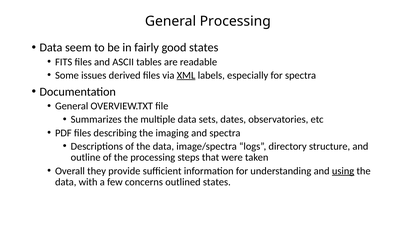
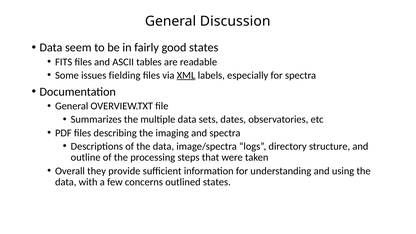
General Processing: Processing -> Discussion
derived: derived -> fielding
using underline: present -> none
